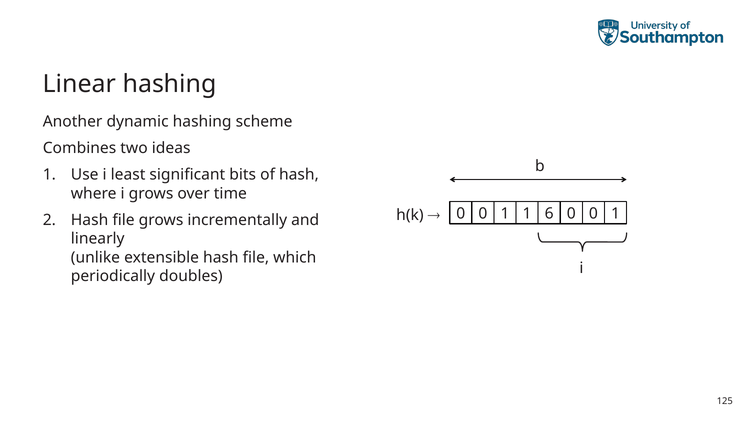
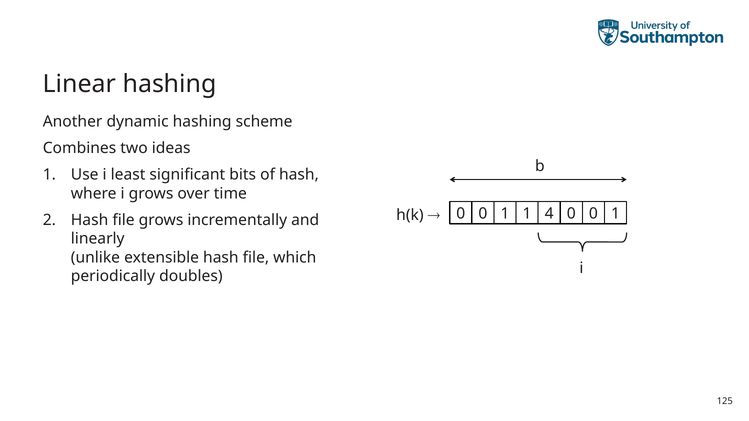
6: 6 -> 4
